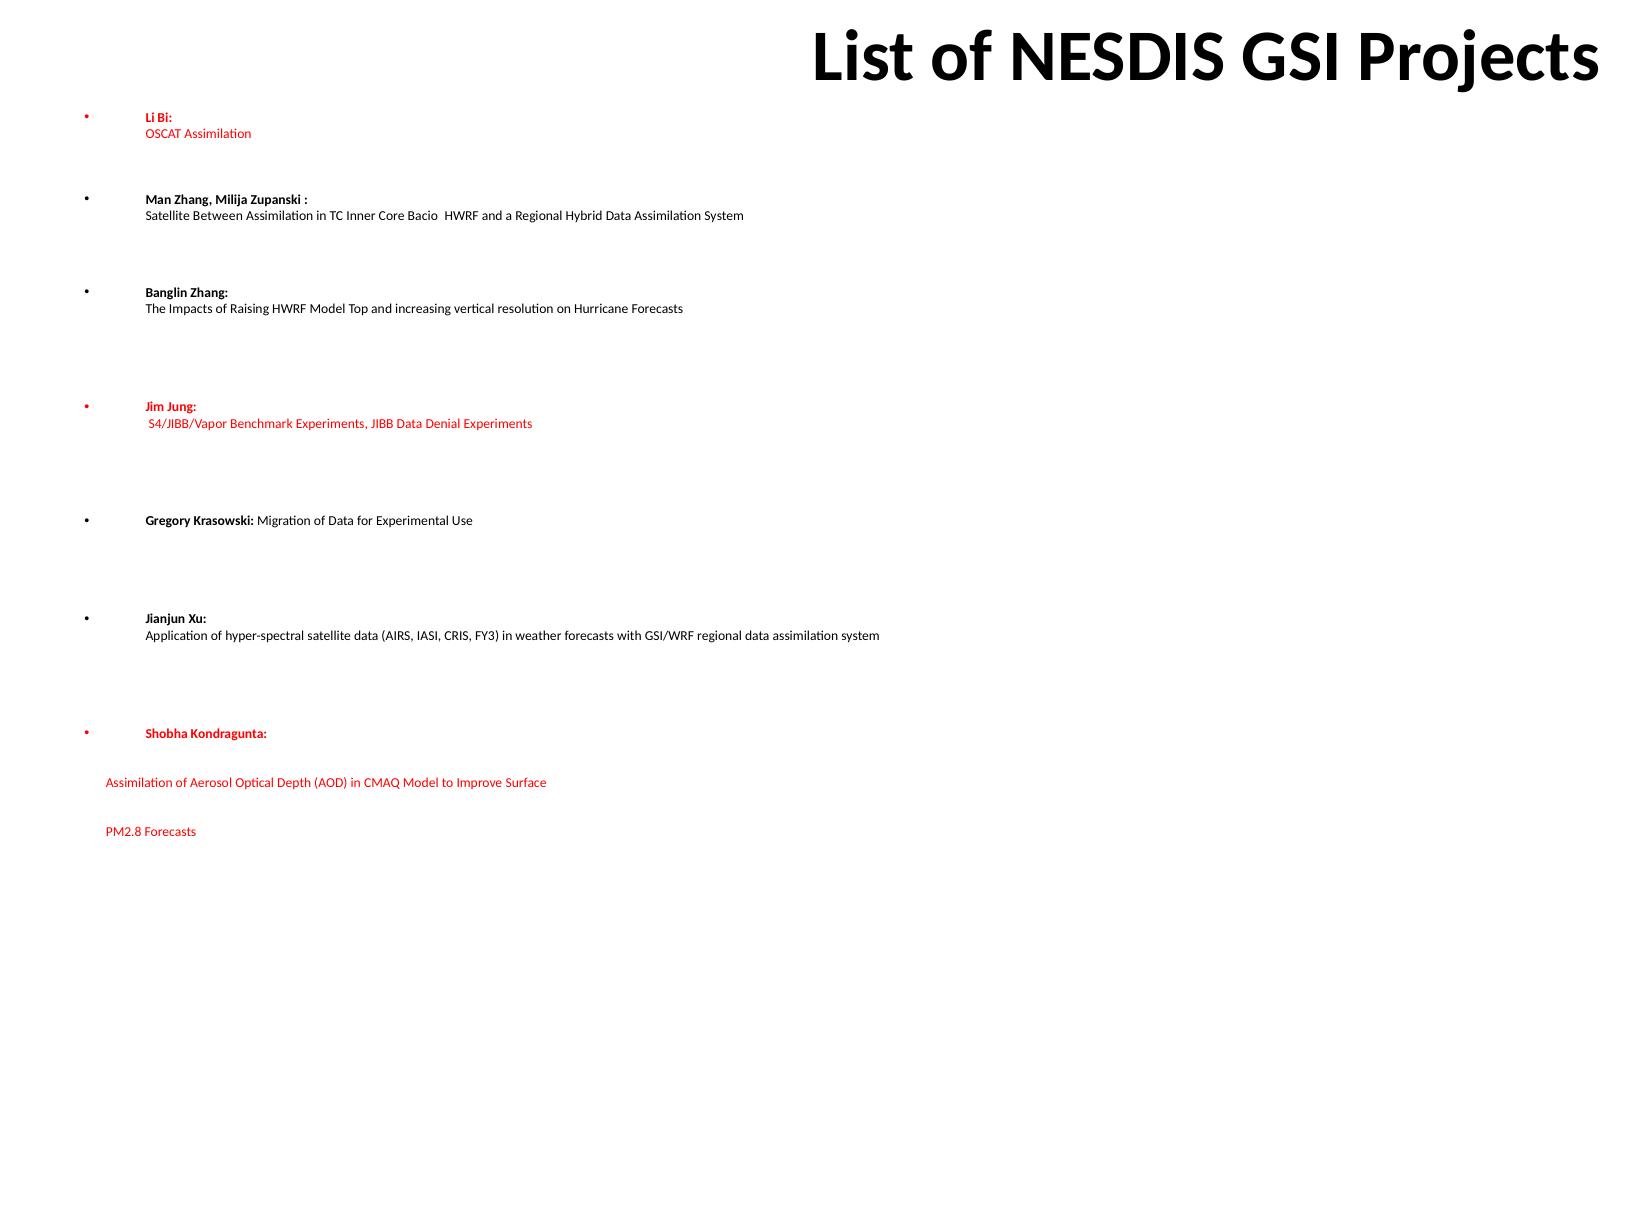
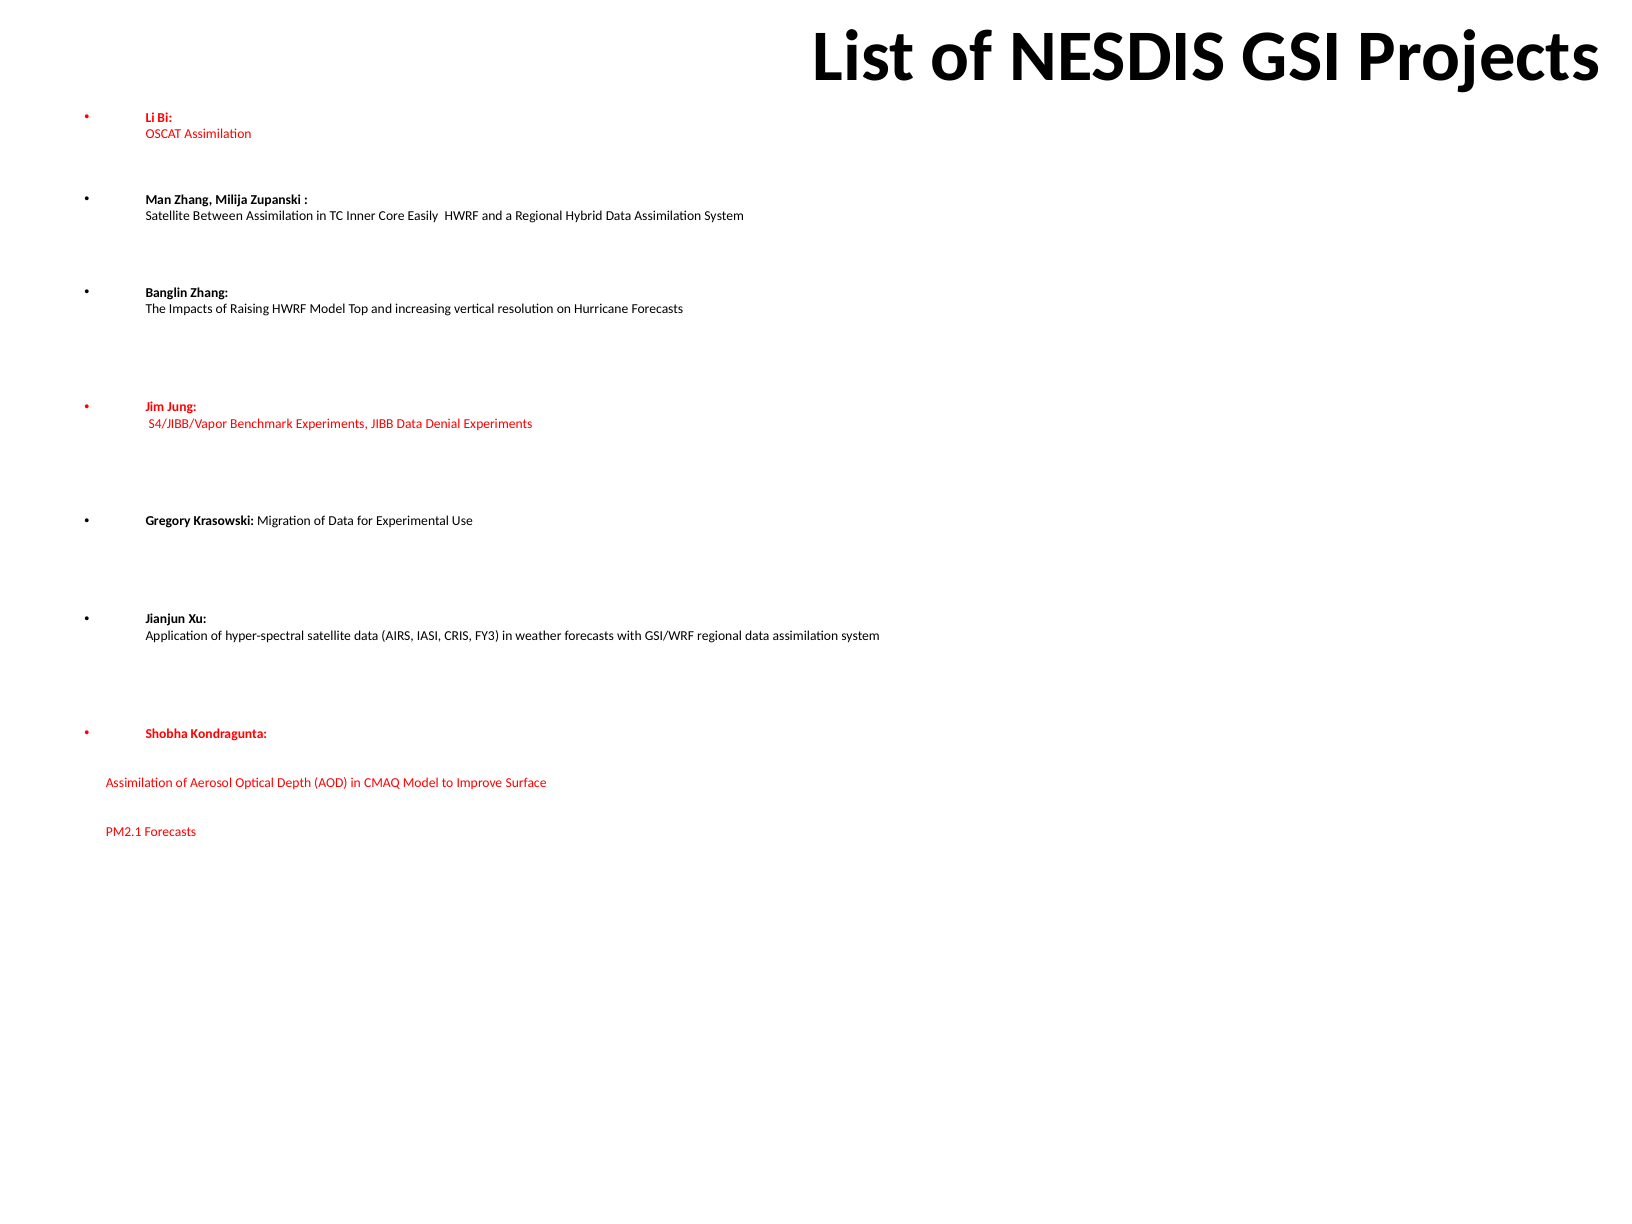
Bacio: Bacio -> Easily
PM2.8: PM2.8 -> PM2.1
